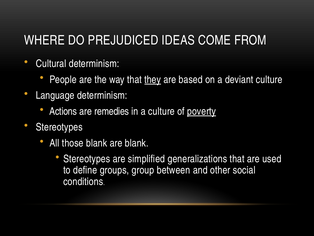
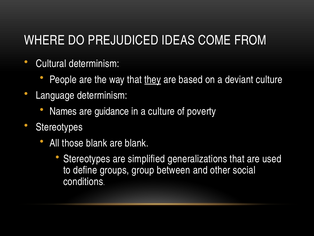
Actions: Actions -> Names
remedies: remedies -> guidance
poverty underline: present -> none
